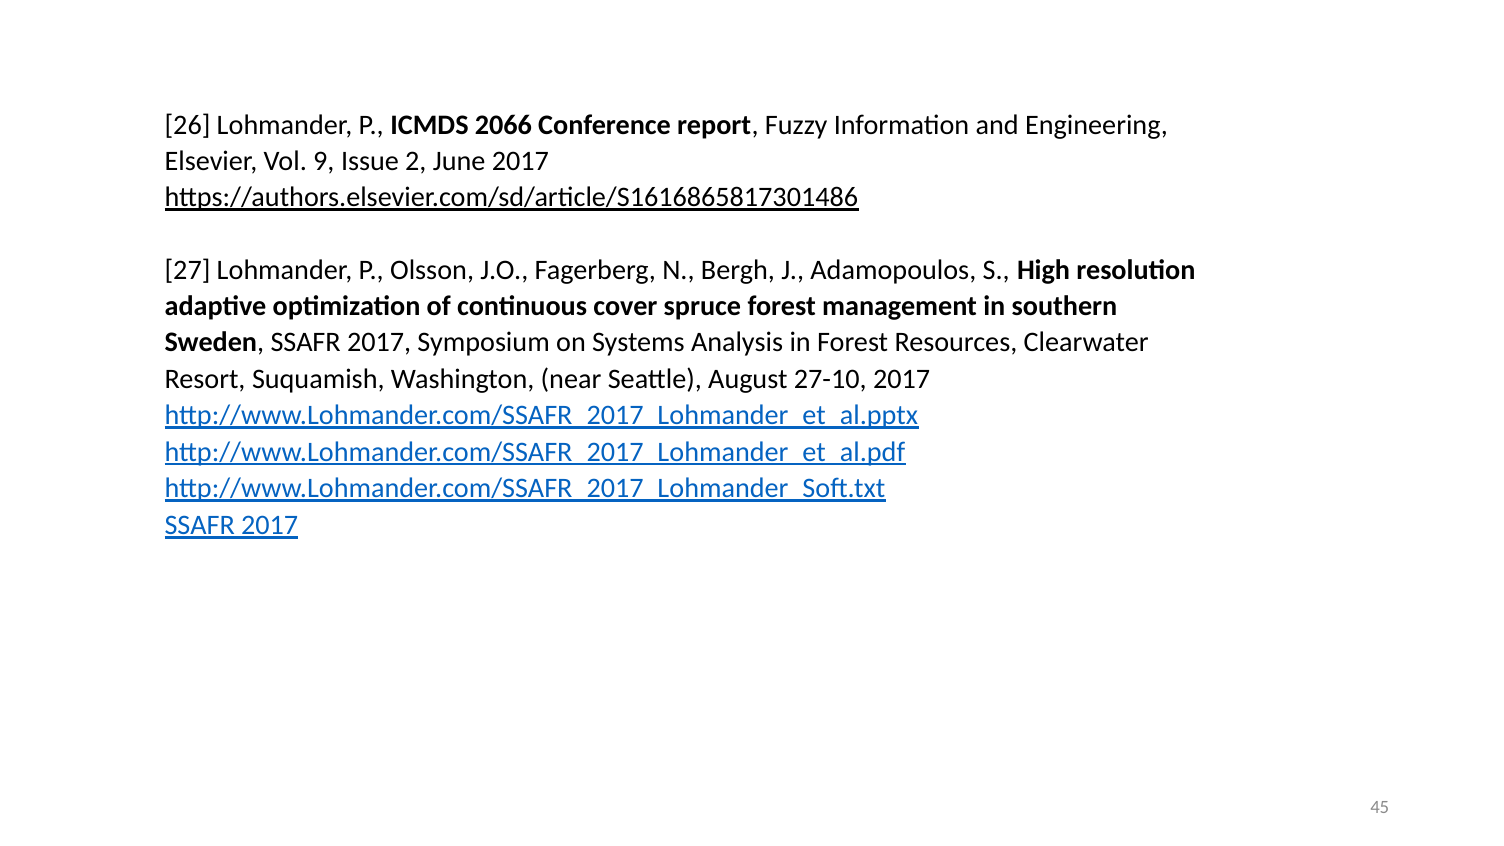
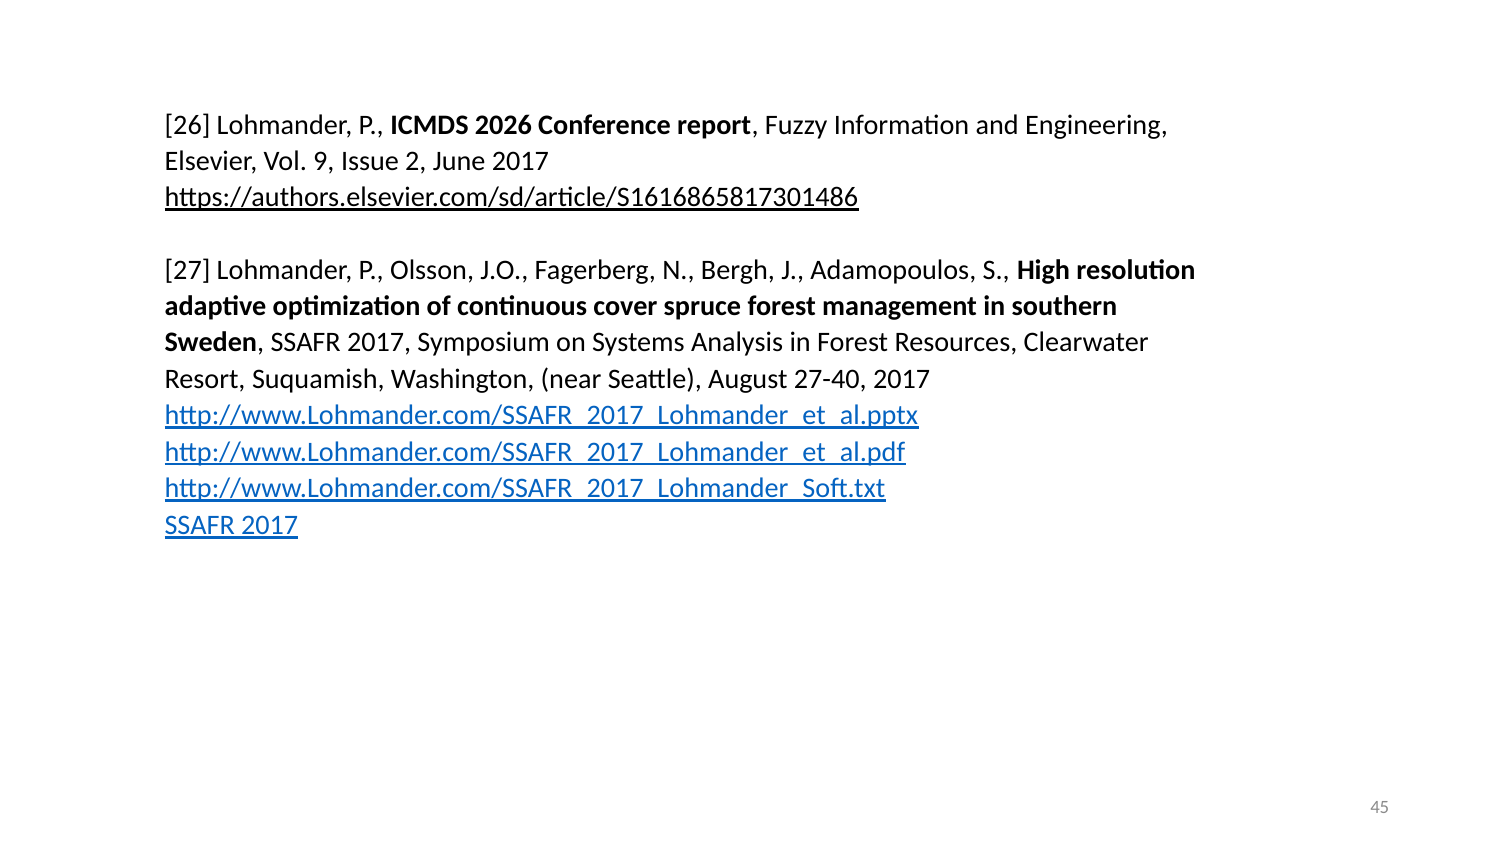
2066: 2066 -> 2026
27-10: 27-10 -> 27-40
